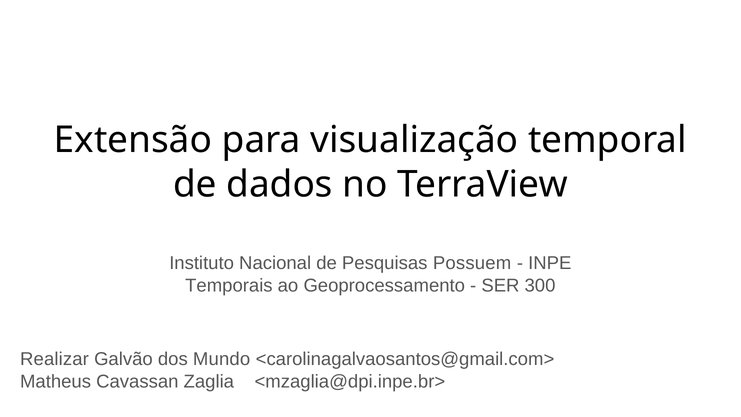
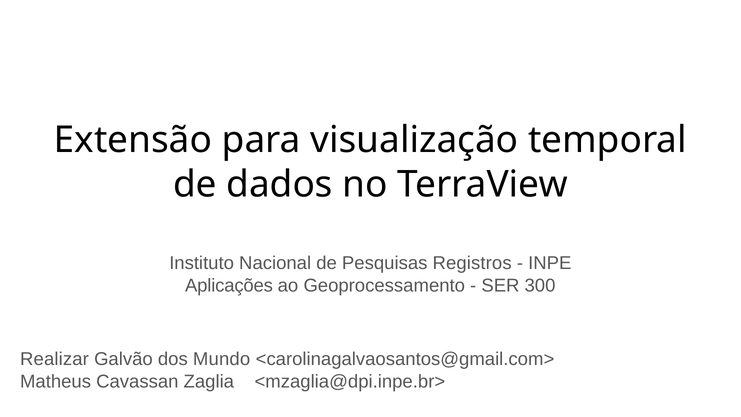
Possuem: Possuem -> Registros
Temporais: Temporais -> Aplicações
